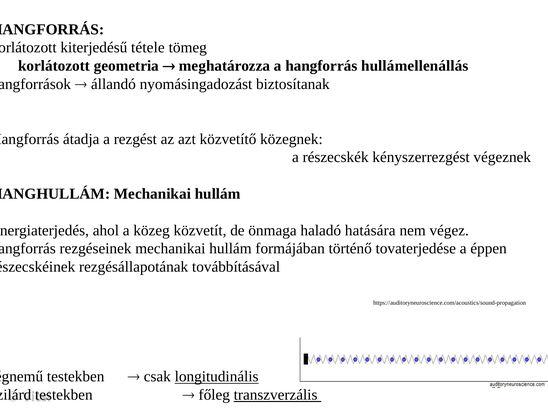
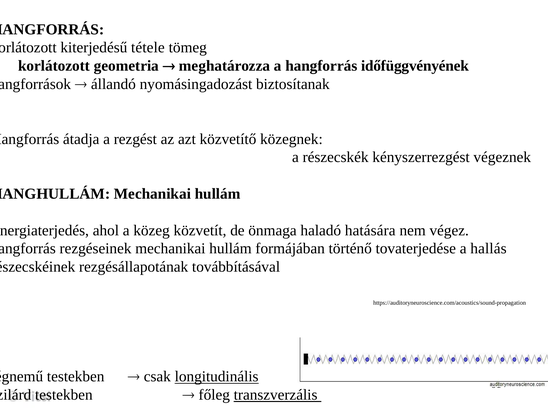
hullámellenállás: hullámellenállás -> időfüggvényének
éppen: éppen -> hallás
